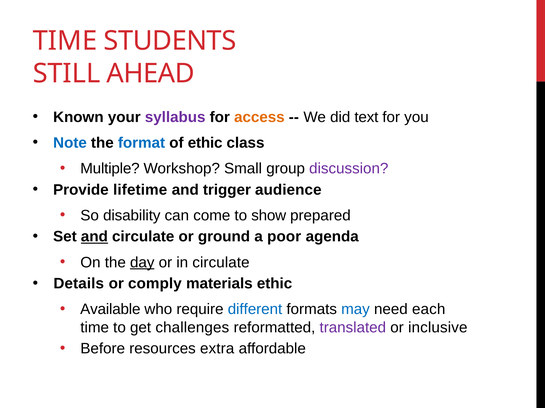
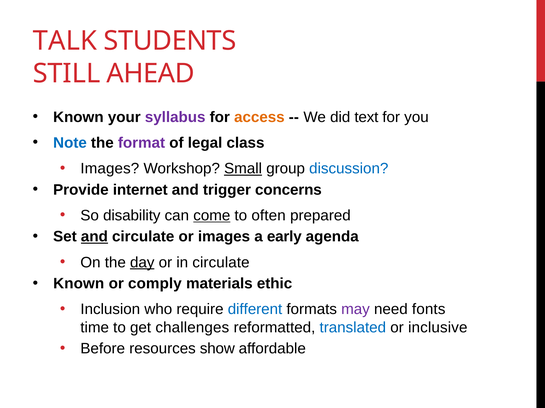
TIME at (65, 41): TIME -> TALK
format colour: blue -> purple
of ethic: ethic -> legal
Multiple at (110, 169): Multiple -> Images
Small underline: none -> present
discussion colour: purple -> blue
lifetime: lifetime -> internet
audience: audience -> concerns
come underline: none -> present
show: show -> often
or ground: ground -> images
poor: poor -> early
Details at (79, 284): Details -> Known
Available: Available -> Inclusion
may colour: blue -> purple
each: each -> fonts
translated colour: purple -> blue
extra: extra -> show
